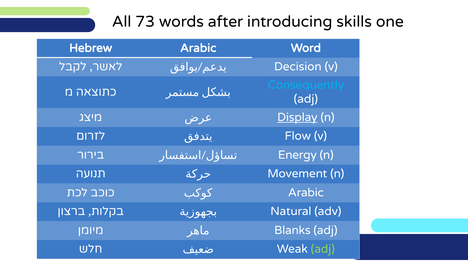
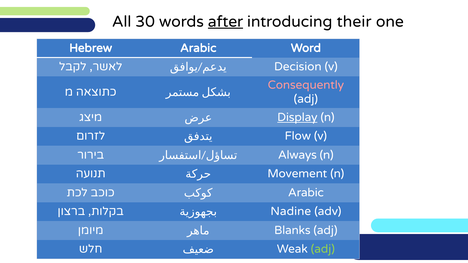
73: 73 -> 30
after underline: none -> present
skills: skills -> their
Consequently colour: light blue -> pink
Energy: Energy -> Always
Natural: Natural -> Nadine
